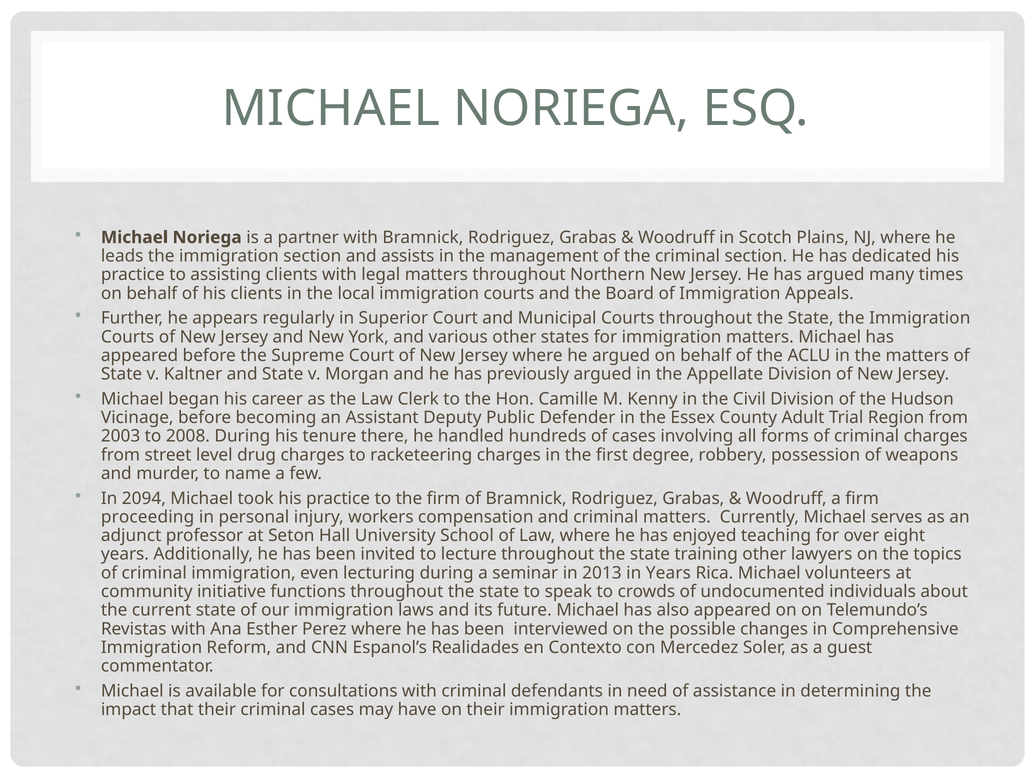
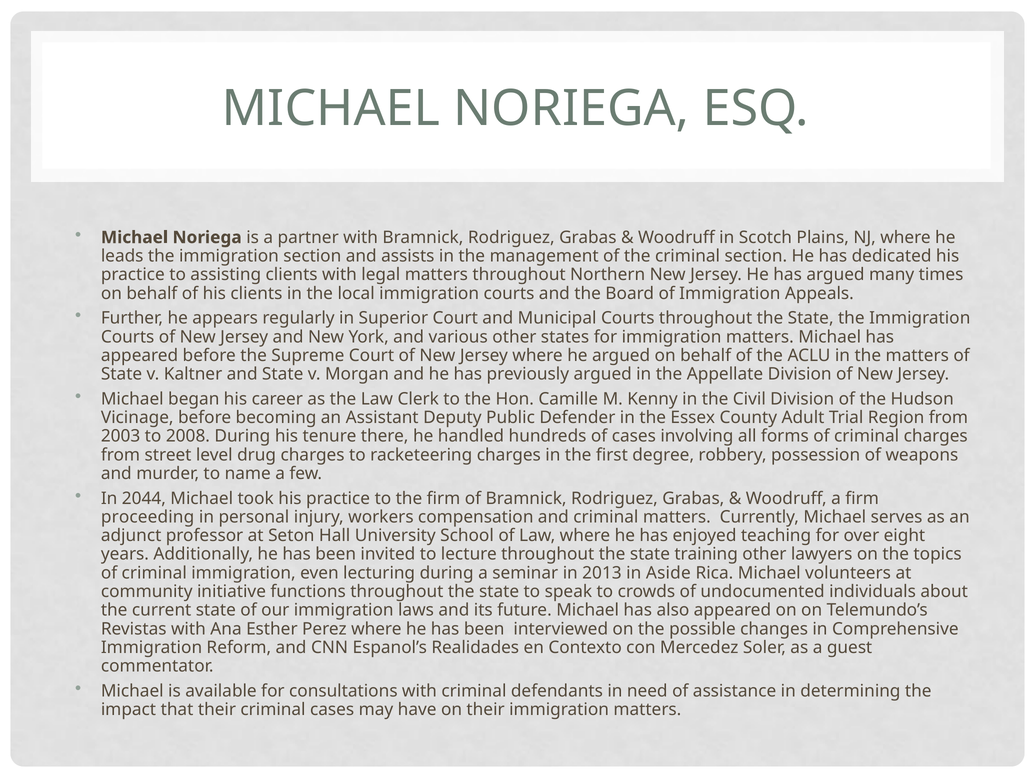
2094: 2094 -> 2044
in Years: Years -> Aside
